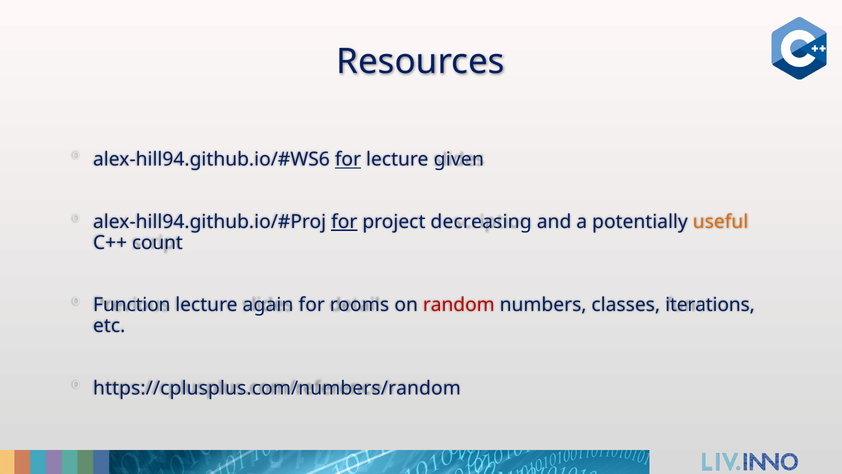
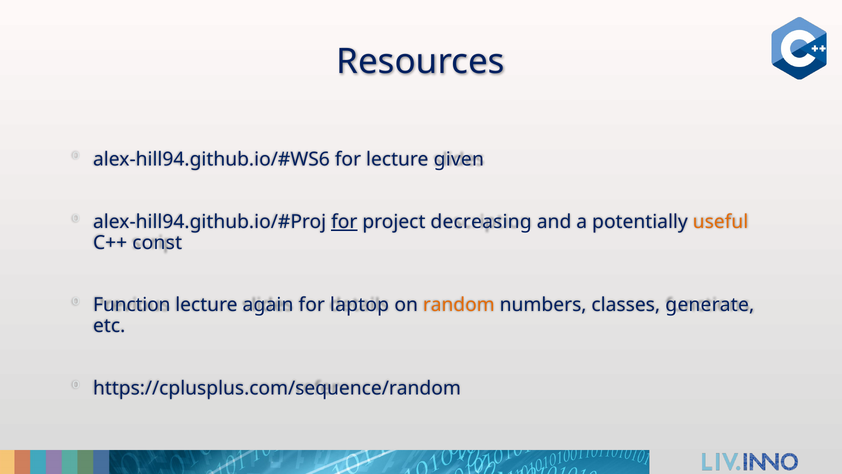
for at (348, 159) underline: present -> none
count: count -> const
rooms: rooms -> laptop
random colour: red -> orange
iterations: iterations -> generate
https://cplusplus.com/numbers/random: https://cplusplus.com/numbers/random -> https://cplusplus.com/sequence/random
